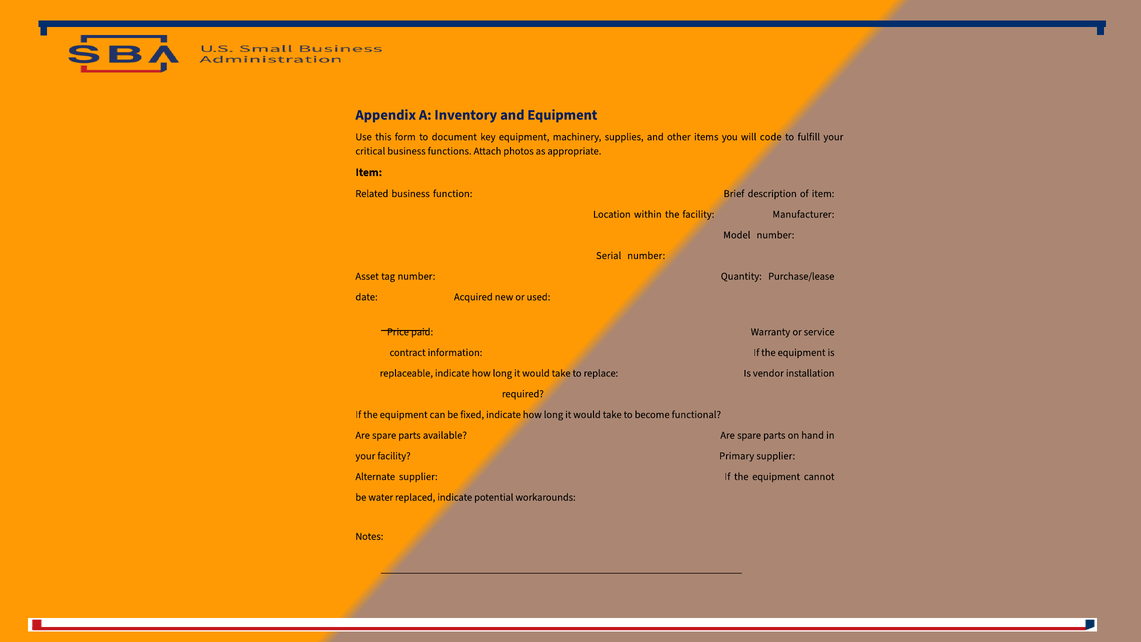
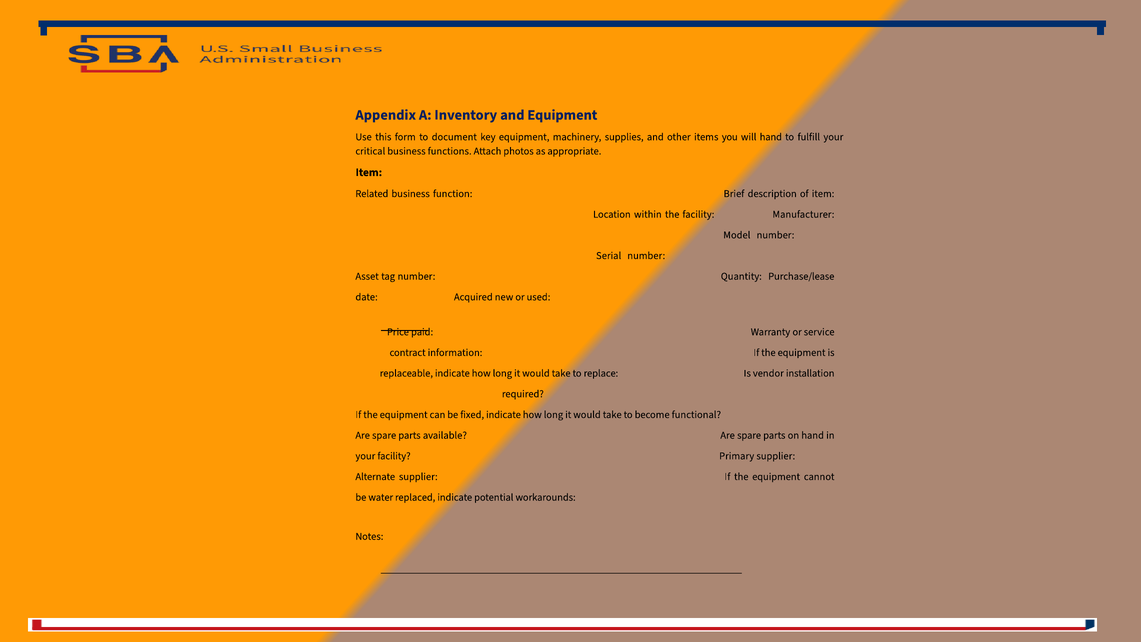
will code: code -> hand
